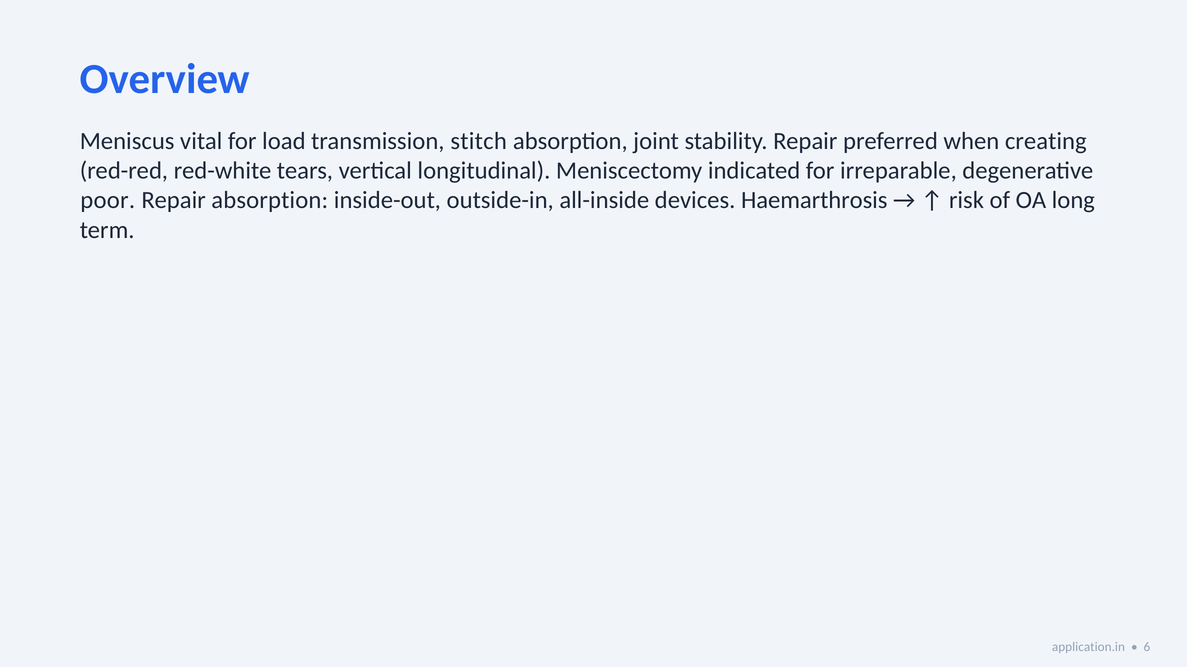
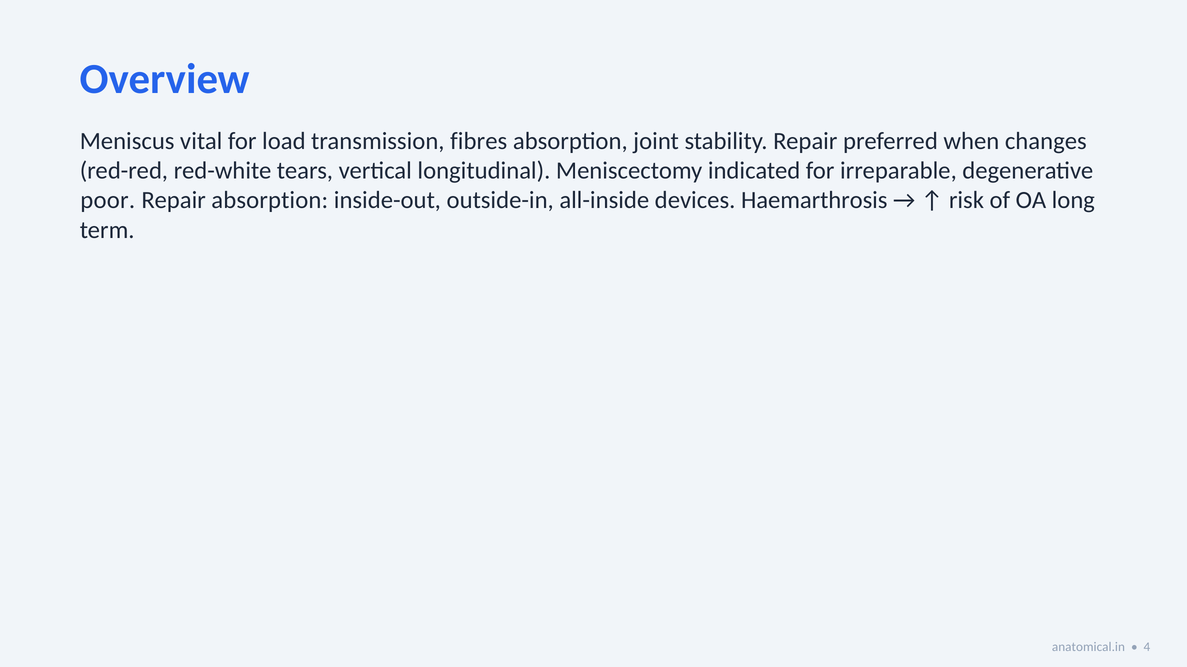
stitch: stitch -> fibres
creating: creating -> changes
application.in: application.in -> anatomical.in
6: 6 -> 4
